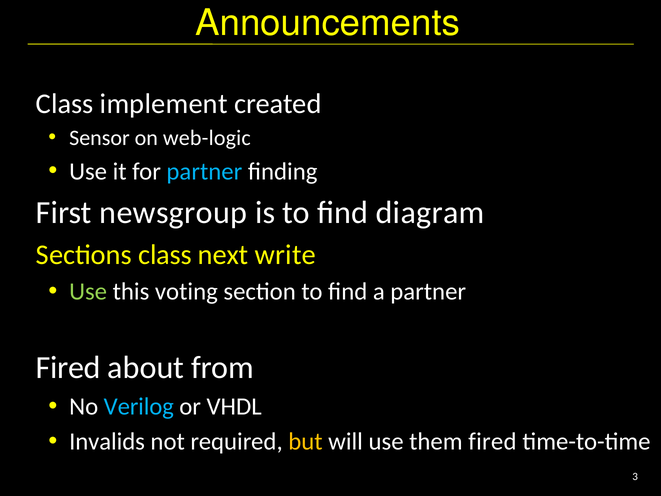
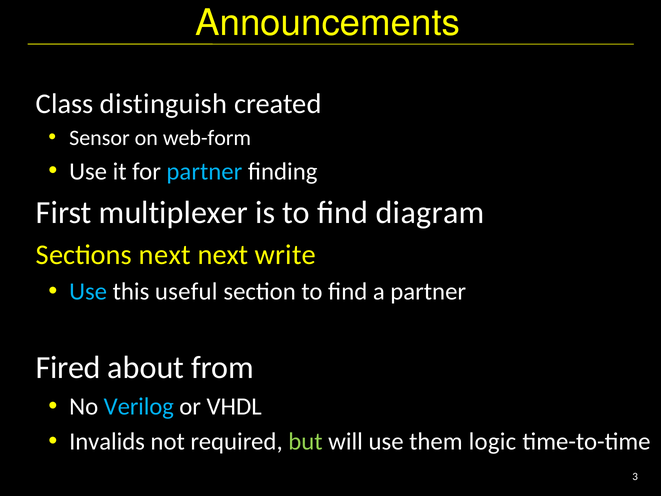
implement: implement -> distinguish
web-logic: web-logic -> web-form
newsgroup: newsgroup -> multiplexer
Sections class: class -> next
Use at (88, 291) colour: light green -> light blue
voting: voting -> useful
but colour: yellow -> light green
them fired: fired -> logic
